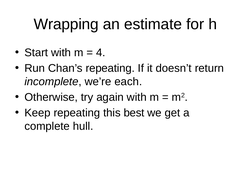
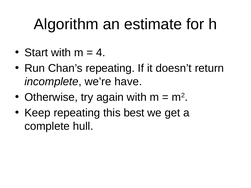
Wrapping: Wrapping -> Algorithm
each: each -> have
